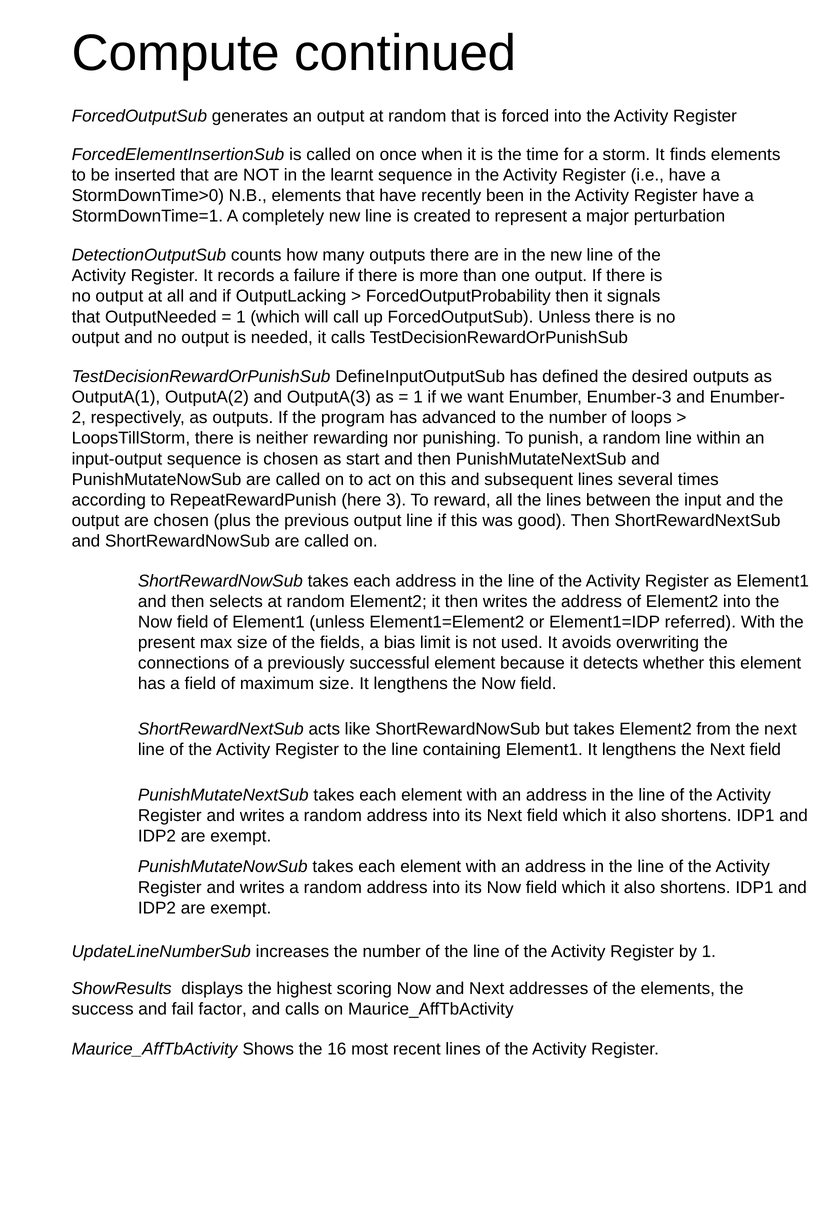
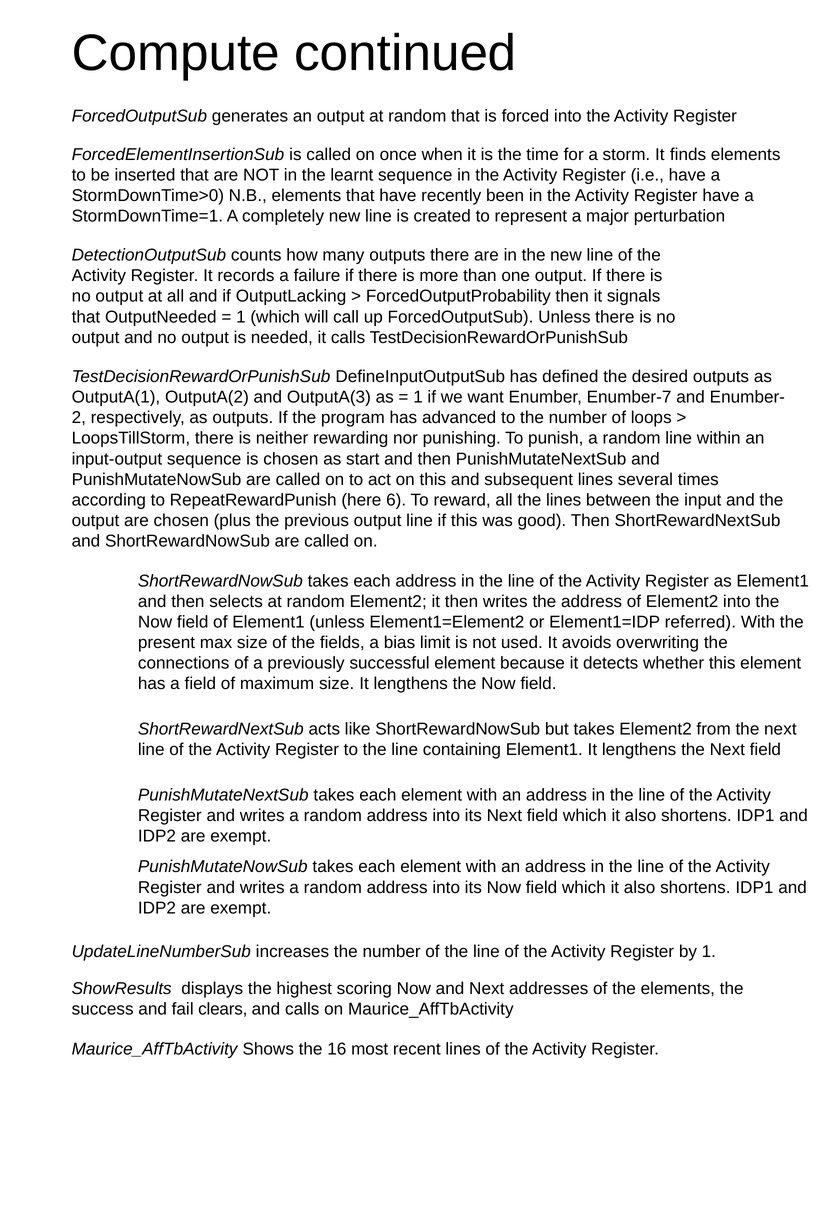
Enumber-3: Enumber-3 -> Enumber-7
3: 3 -> 6
factor: factor -> clears
